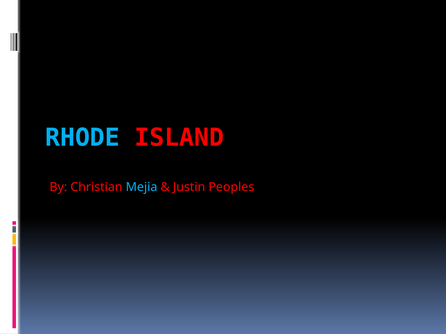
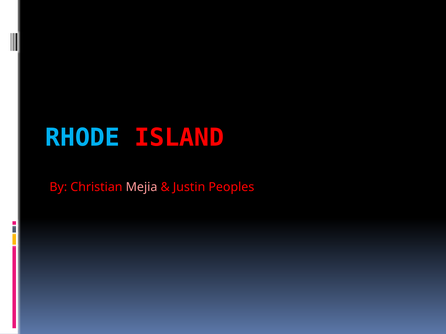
Mejia colour: light blue -> pink
